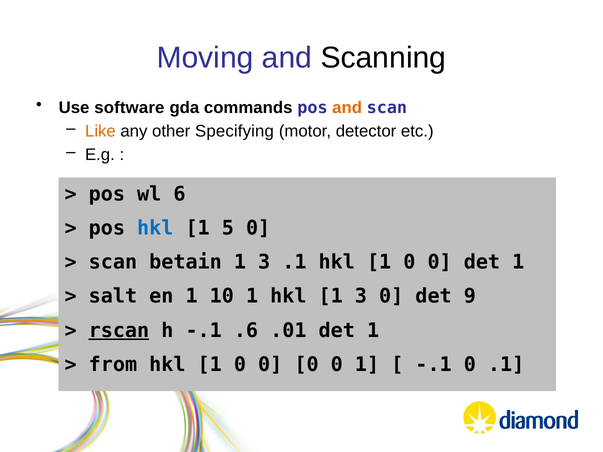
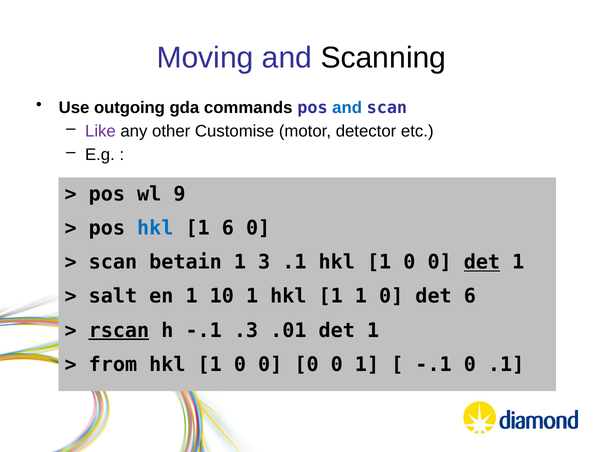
software: software -> outgoing
and at (347, 108) colour: orange -> blue
Like colour: orange -> purple
Specifying: Specifying -> Customise
6: 6 -> 9
1 5: 5 -> 6
det at (482, 262) underline: none -> present
hkl 1 3: 3 -> 1
det 9: 9 -> 6
.6: .6 -> .3
